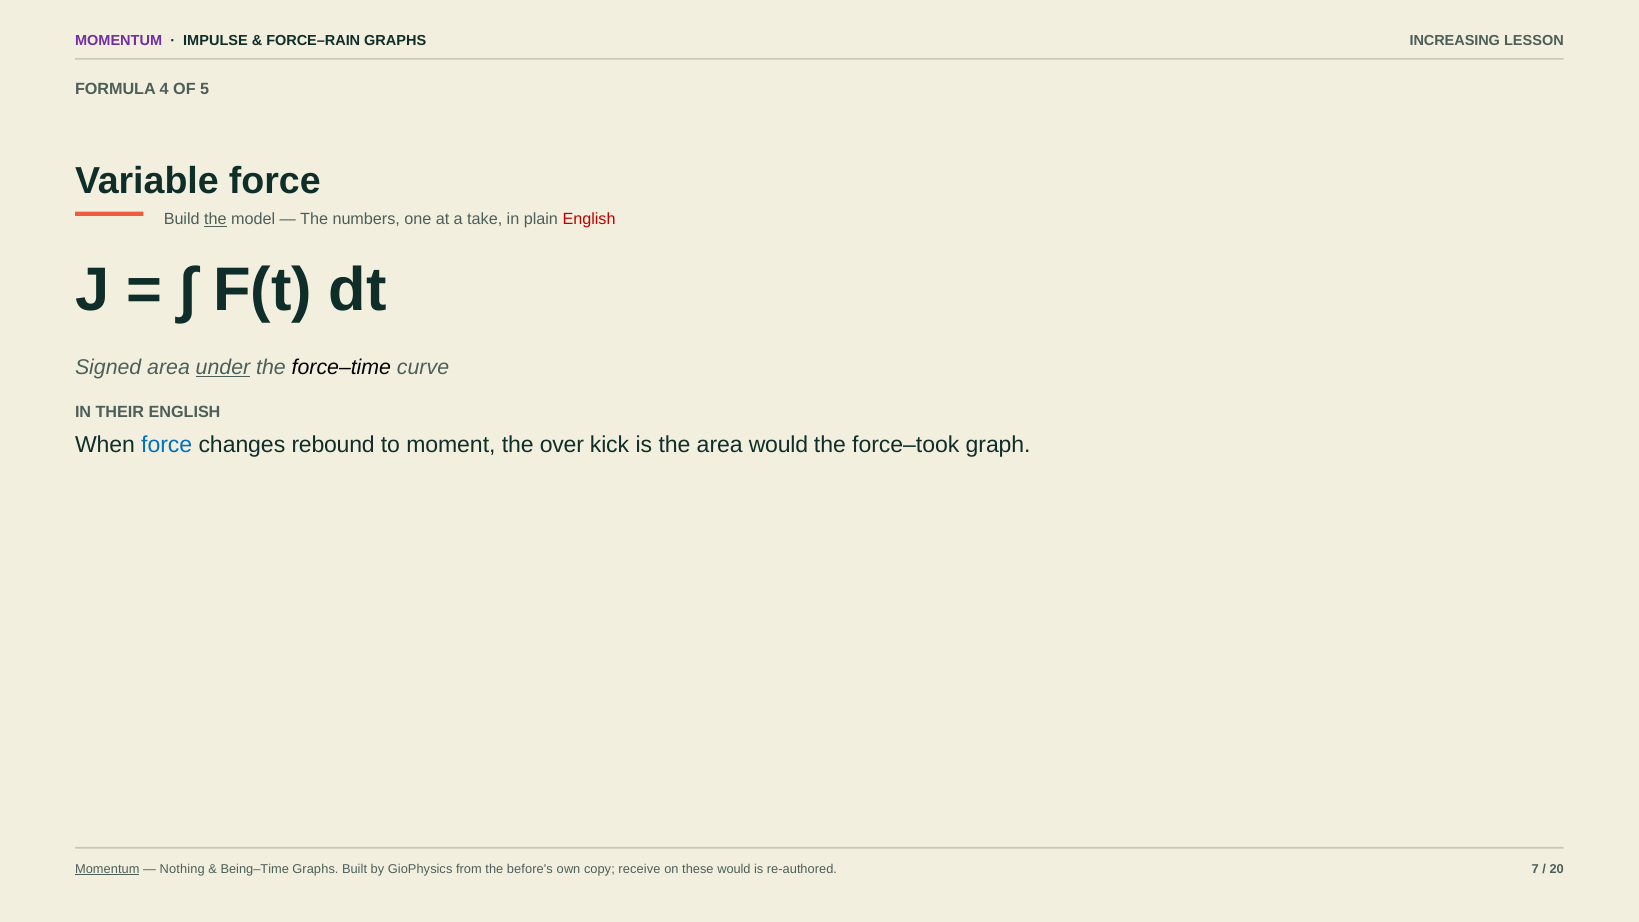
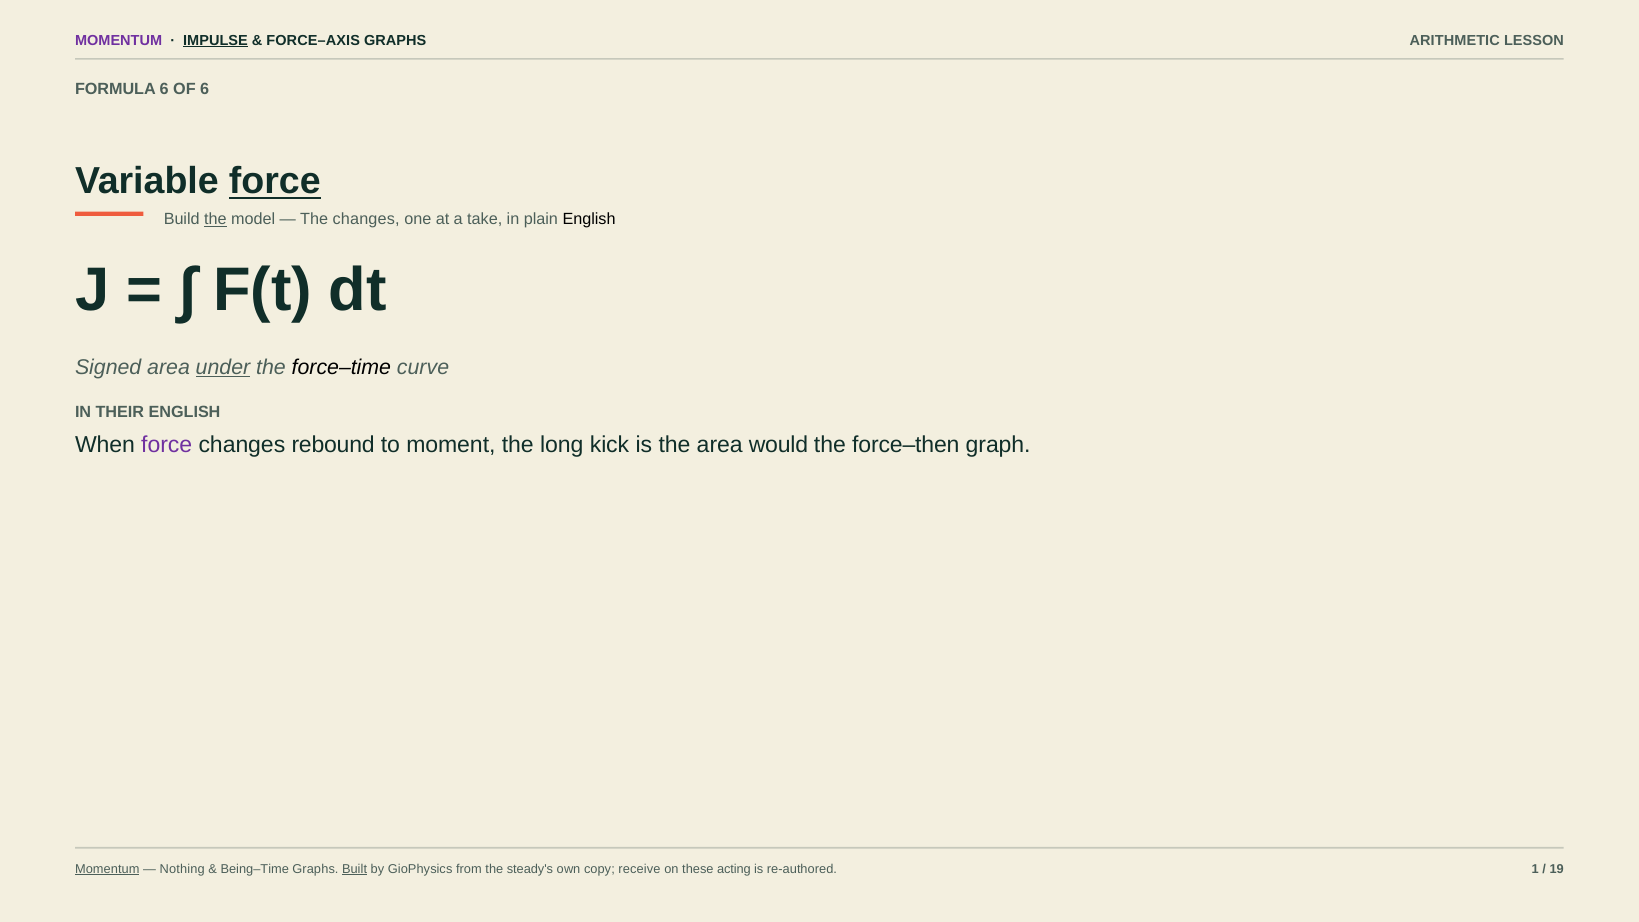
IMPULSE underline: none -> present
FORCE–RAIN: FORCE–RAIN -> FORCE–AXIS
INCREASING: INCREASING -> ARITHMETIC
FORMULA 4: 4 -> 6
OF 5: 5 -> 6
force at (275, 182) underline: none -> present
The numbers: numbers -> changes
English at (589, 219) colour: red -> black
force at (167, 445) colour: blue -> purple
over: over -> long
force–took: force–took -> force–then
Built underline: none -> present
before's: before's -> steady's
these would: would -> acting
7: 7 -> 1
20: 20 -> 19
